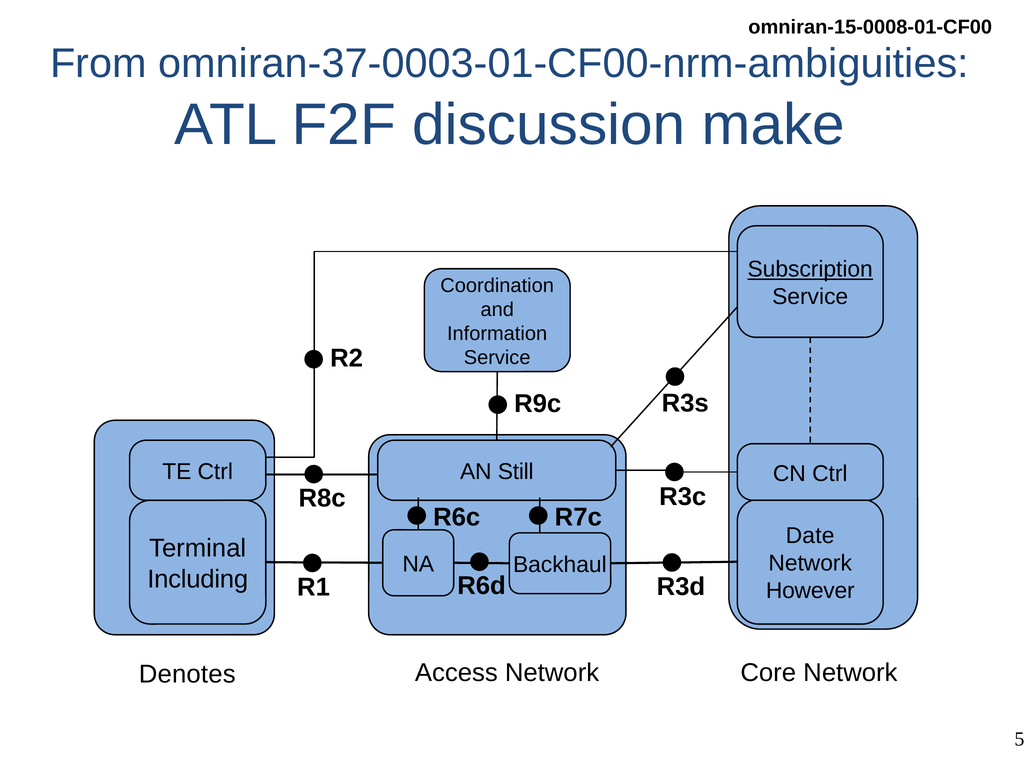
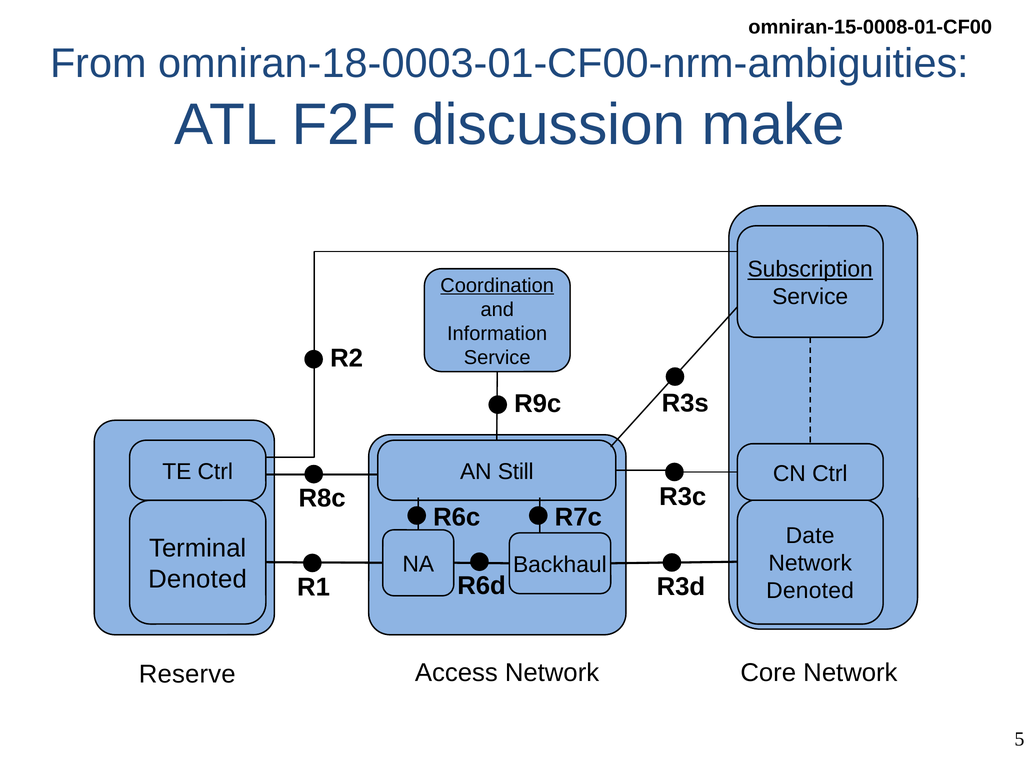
omniran-37-0003-01-CF00-nrm-ambiguities: omniran-37-0003-01-CF00-nrm-ambiguities -> omniran-18-0003-01-CF00-nrm-ambiguities
Coordination underline: none -> present
Including at (198, 579): Including -> Denoted
However at (810, 591): However -> Denoted
Denotes: Denotes -> Reserve
